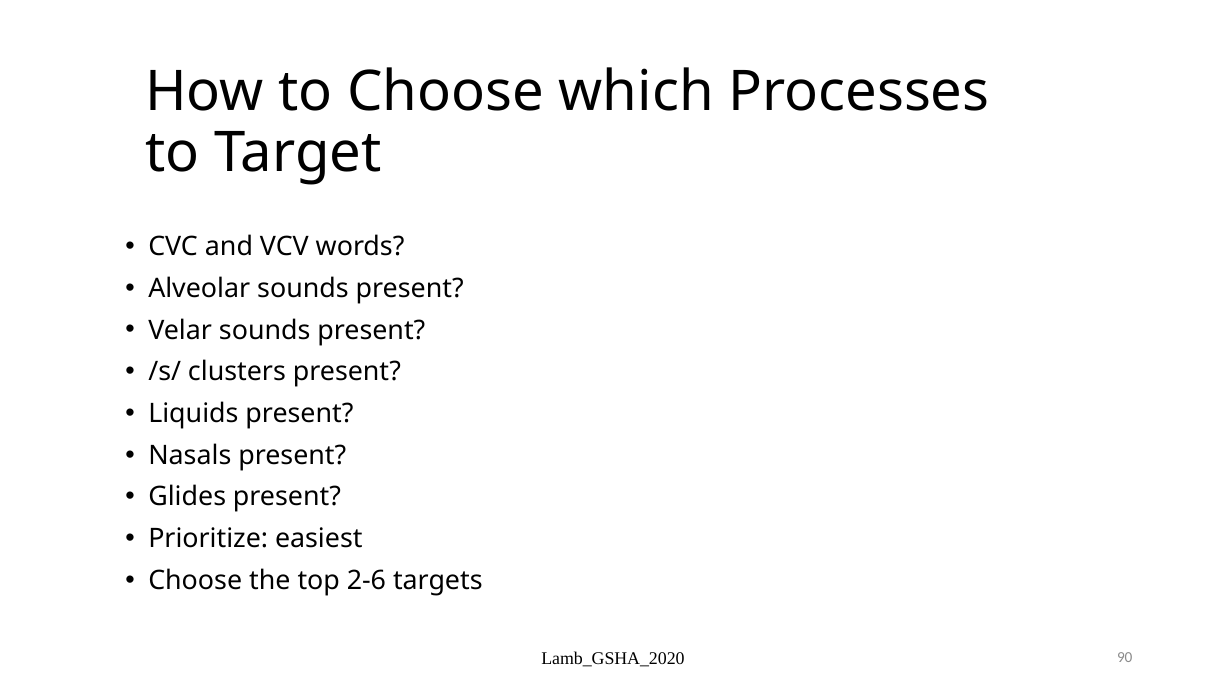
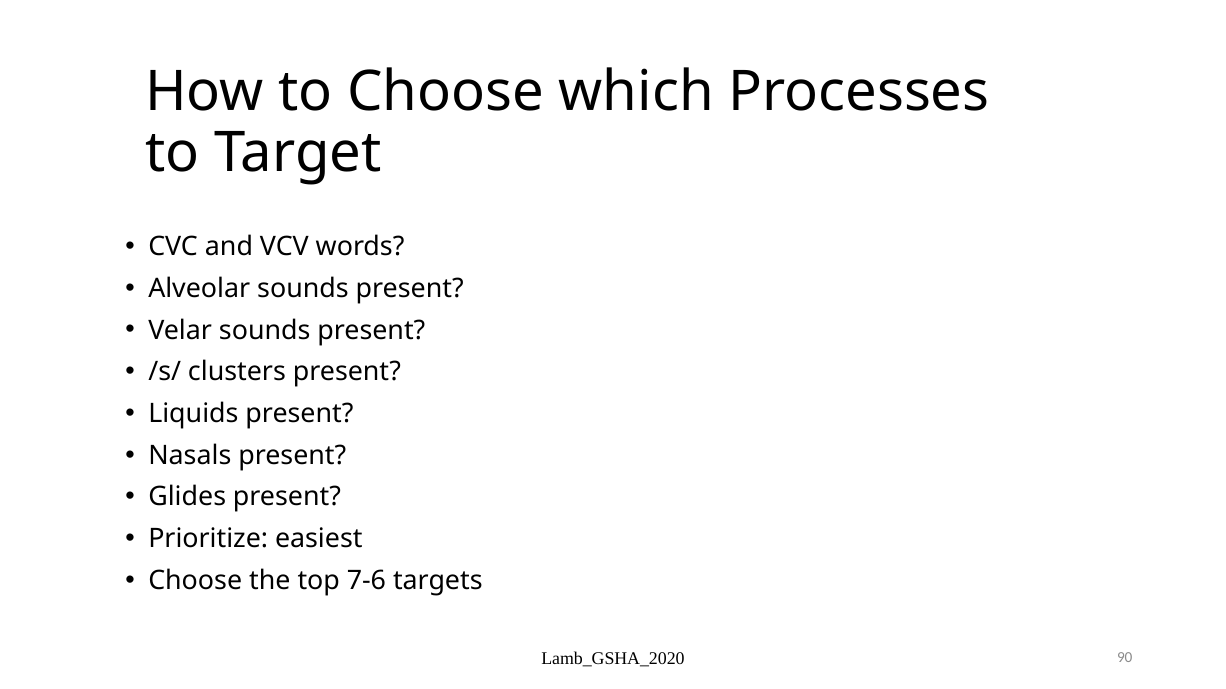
2-6: 2-6 -> 7-6
